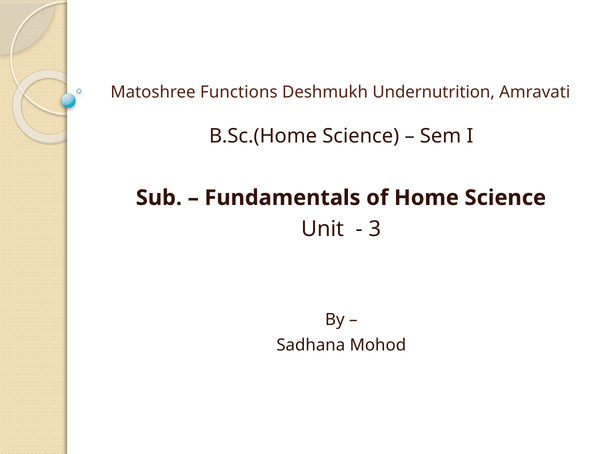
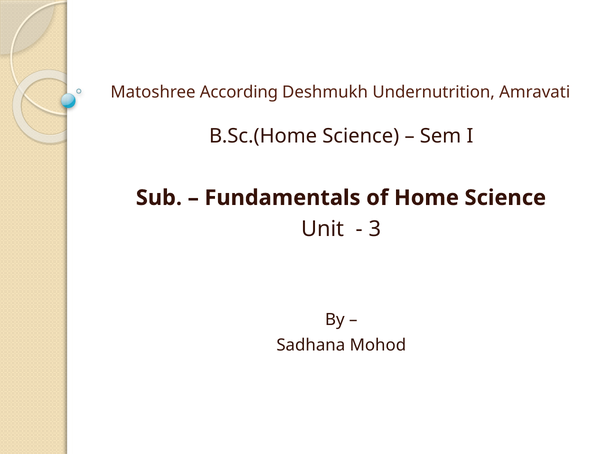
Functions: Functions -> According
